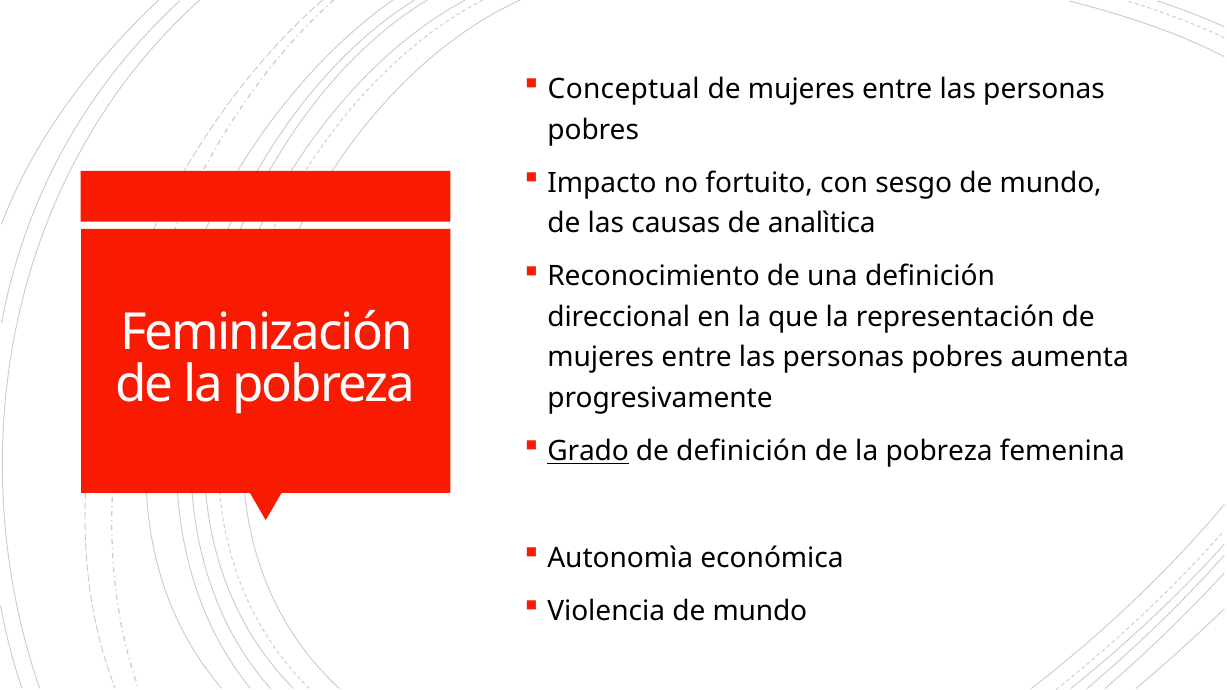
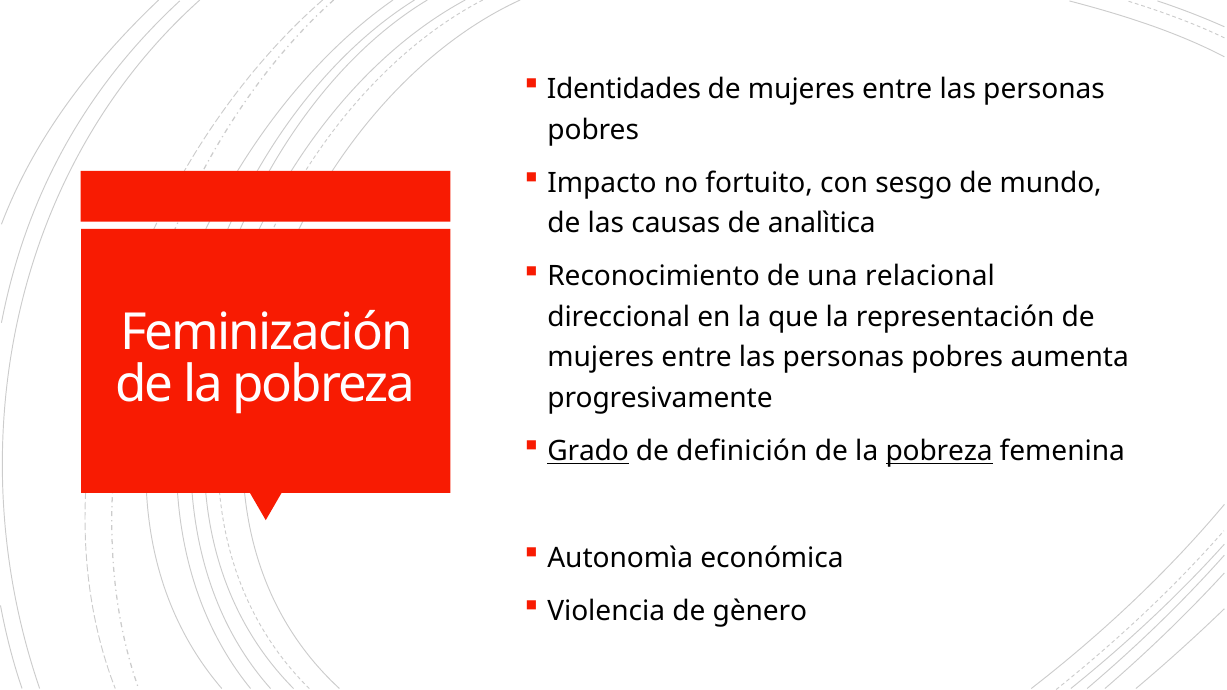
Conceptual: Conceptual -> Identidades
una definición: definición -> relacional
pobreza at (939, 451) underline: none -> present
Violencia de mundo: mundo -> gènero
